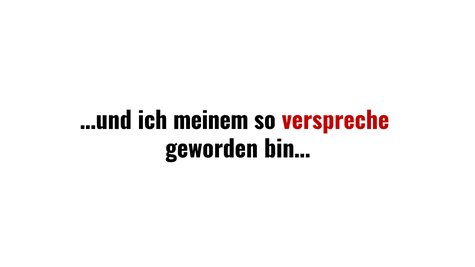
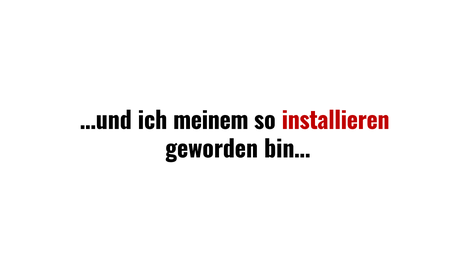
verspreche: verspreche -> installieren
